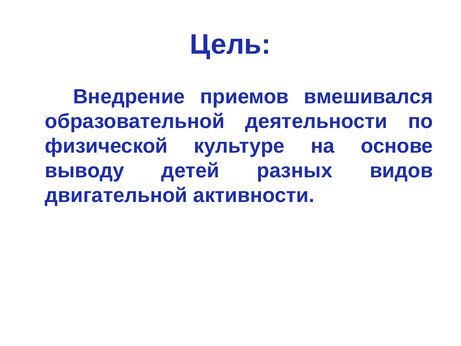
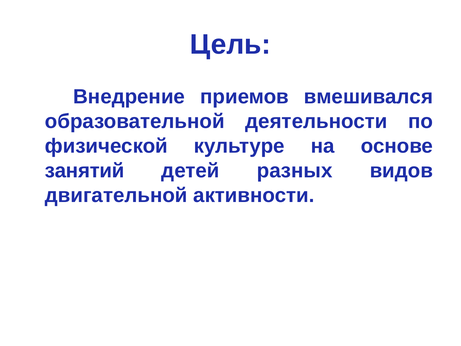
выводу: выводу -> занятий
